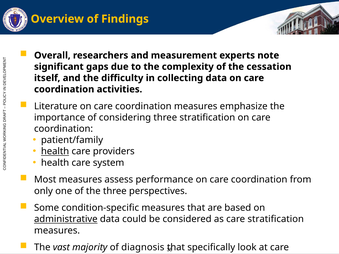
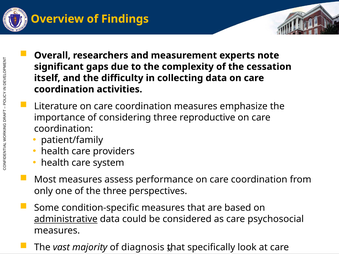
three stratification: stratification -> reproductive
health at (55, 152) underline: present -> none
care stratification: stratification -> psychosocial
